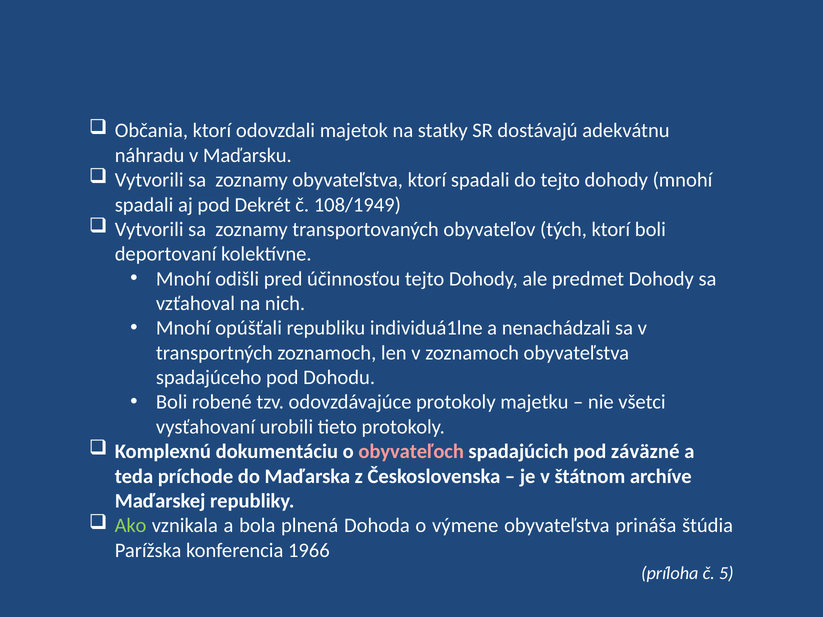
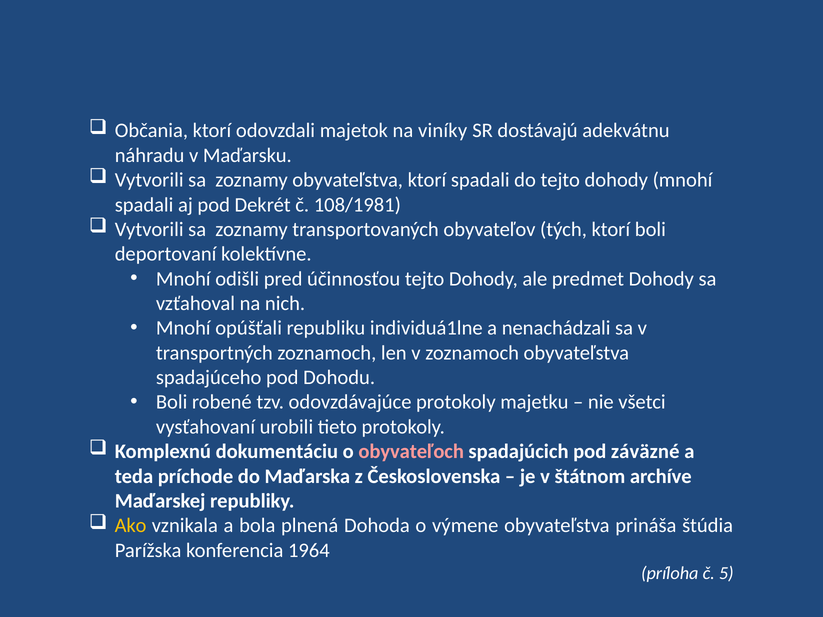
statky: statky -> viníky
108/1949: 108/1949 -> 108/1981
Ako colour: light green -> yellow
1966: 1966 -> 1964
